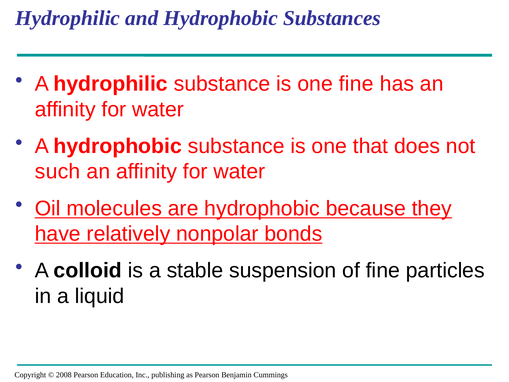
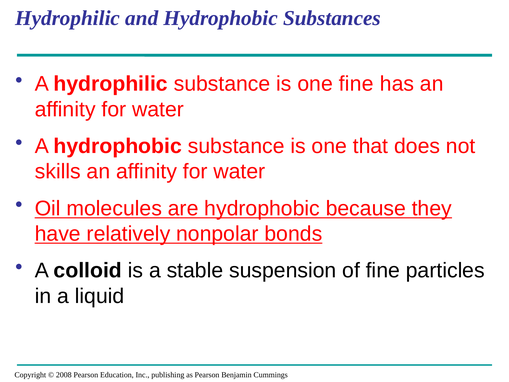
such: such -> skills
